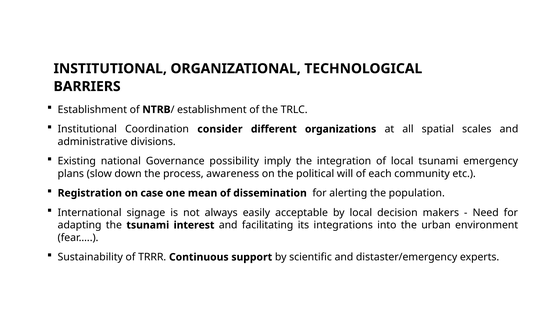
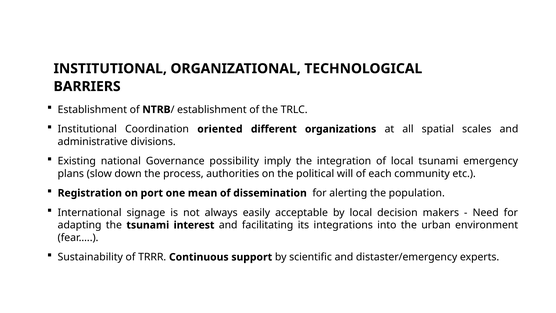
consider: consider -> oriented
awareness: awareness -> authorities
case: case -> port
